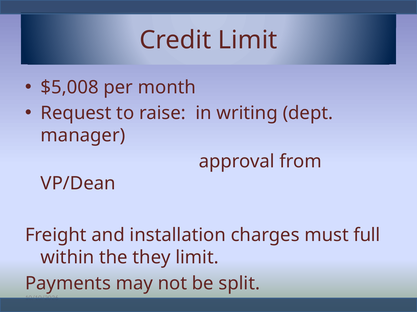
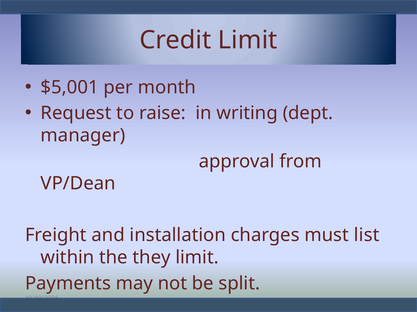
$5,008: $5,008 -> $5,001
full: full -> list
